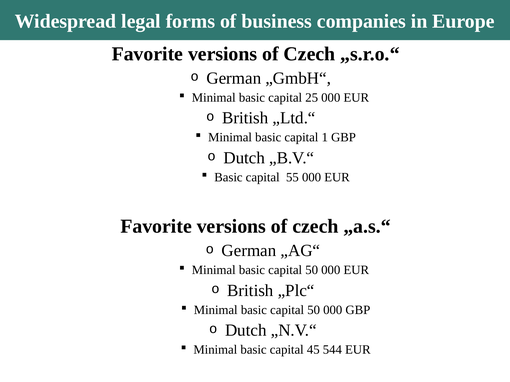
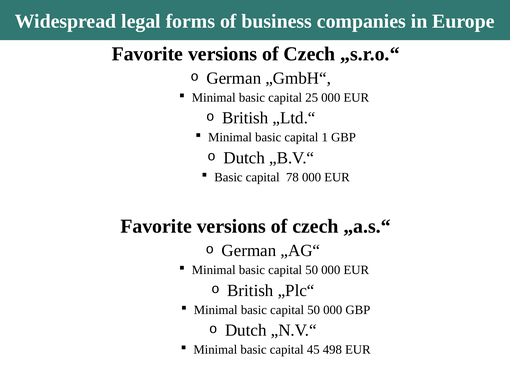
55: 55 -> 78
544: 544 -> 498
